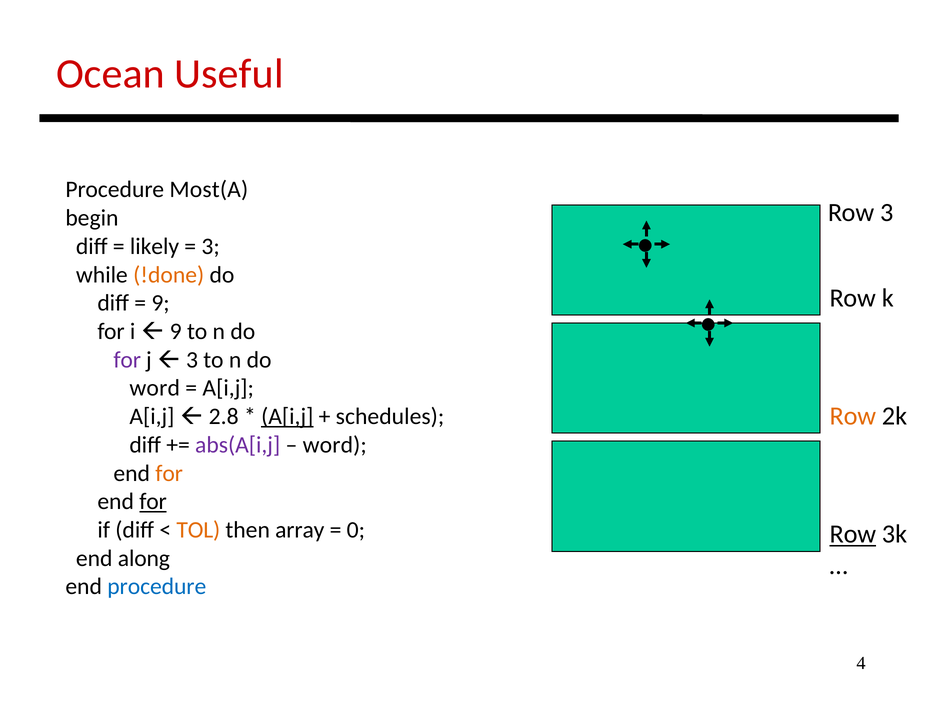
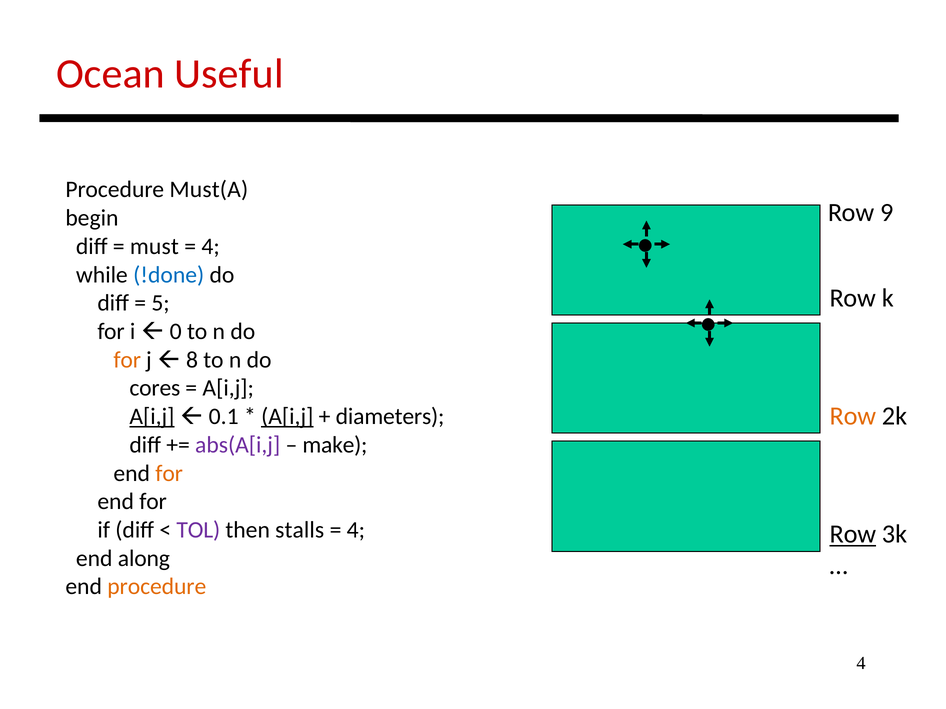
Most(A: Most(A -> Must(A
Row 3: 3 -> 9
likely: likely -> must
3 at (211, 247): 3 -> 4
!done colour: orange -> blue
9 at (161, 303): 9 -> 5
9 at (176, 332): 9 -> 0
for at (127, 360) colour: purple -> orange
3 at (192, 360): 3 -> 8
word at (155, 388): word -> cores
A[i,j at (152, 417) underline: none -> present
2.8: 2.8 -> 0.1
schedules: schedules -> diameters
word at (335, 445): word -> make
for at (153, 502) underline: present -> none
TOL colour: orange -> purple
array: array -> stalls
0 at (356, 530): 0 -> 4
procedure at (157, 587) colour: blue -> orange
